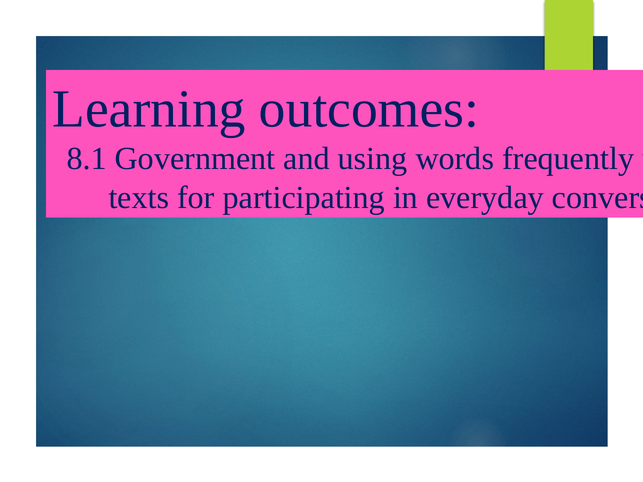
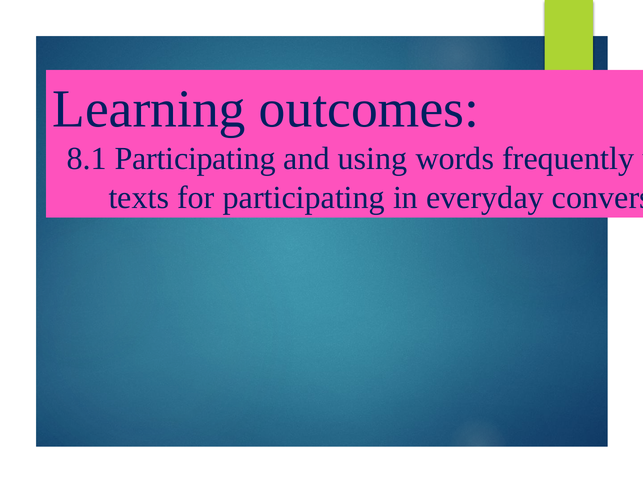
8.1 Government: Government -> Participating
